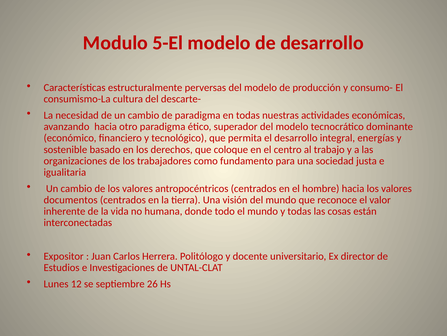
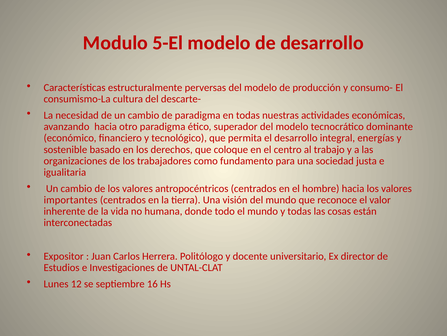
documentos: documentos -> importantes
26: 26 -> 16
